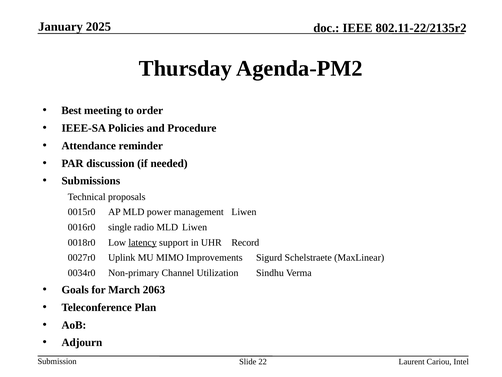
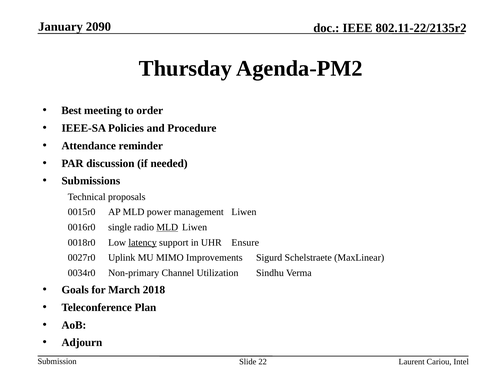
2025: 2025 -> 2090
MLD at (167, 227) underline: none -> present
Record: Record -> Ensure
2063: 2063 -> 2018
